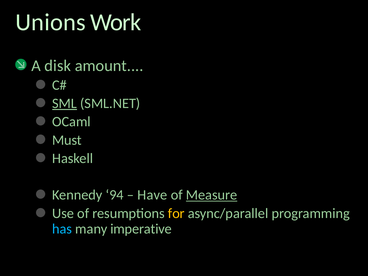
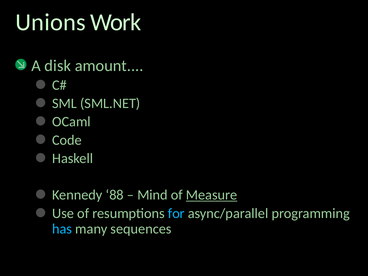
SML underline: present -> none
Must: Must -> Code
94: 94 -> 88
Have: Have -> Mind
for colour: yellow -> light blue
imperative: imperative -> sequences
